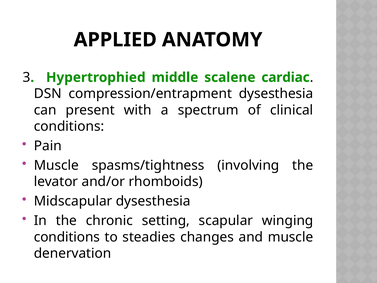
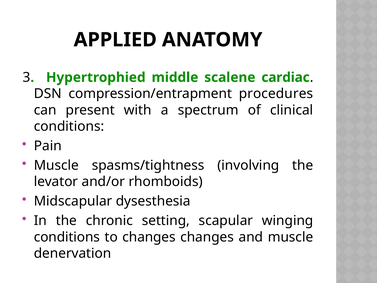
compression/entrapment dysesthesia: dysesthesia -> procedures
to steadies: steadies -> changes
